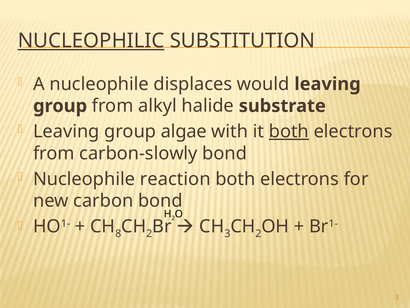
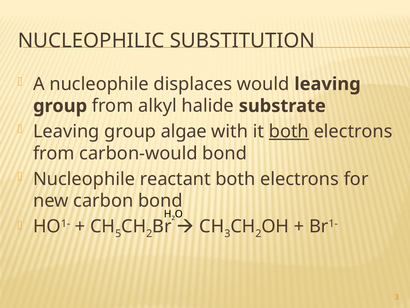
NUCLEOPHILIC underline: present -> none
carbon-slowly: carbon-slowly -> carbon-would
reaction: reaction -> reactant
8: 8 -> 5
